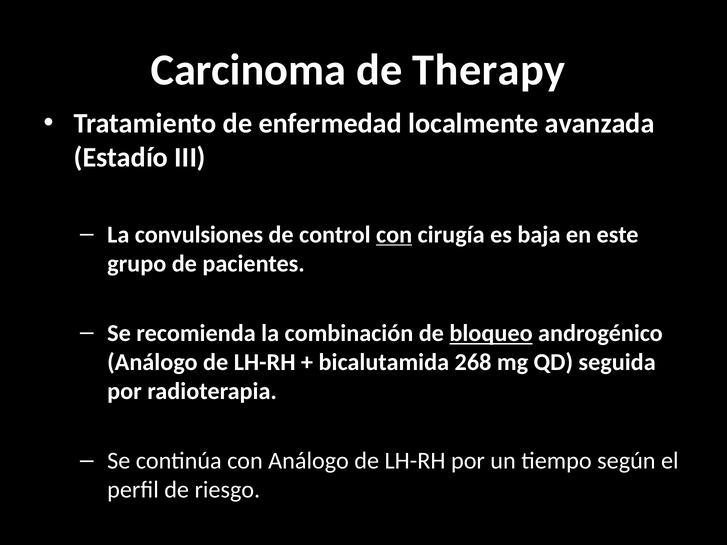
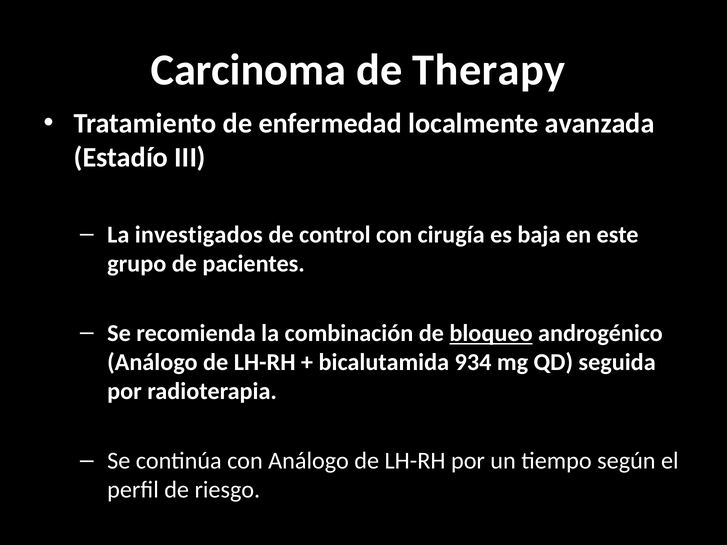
convulsiones: convulsiones -> investigados
con at (394, 235) underline: present -> none
268: 268 -> 934
